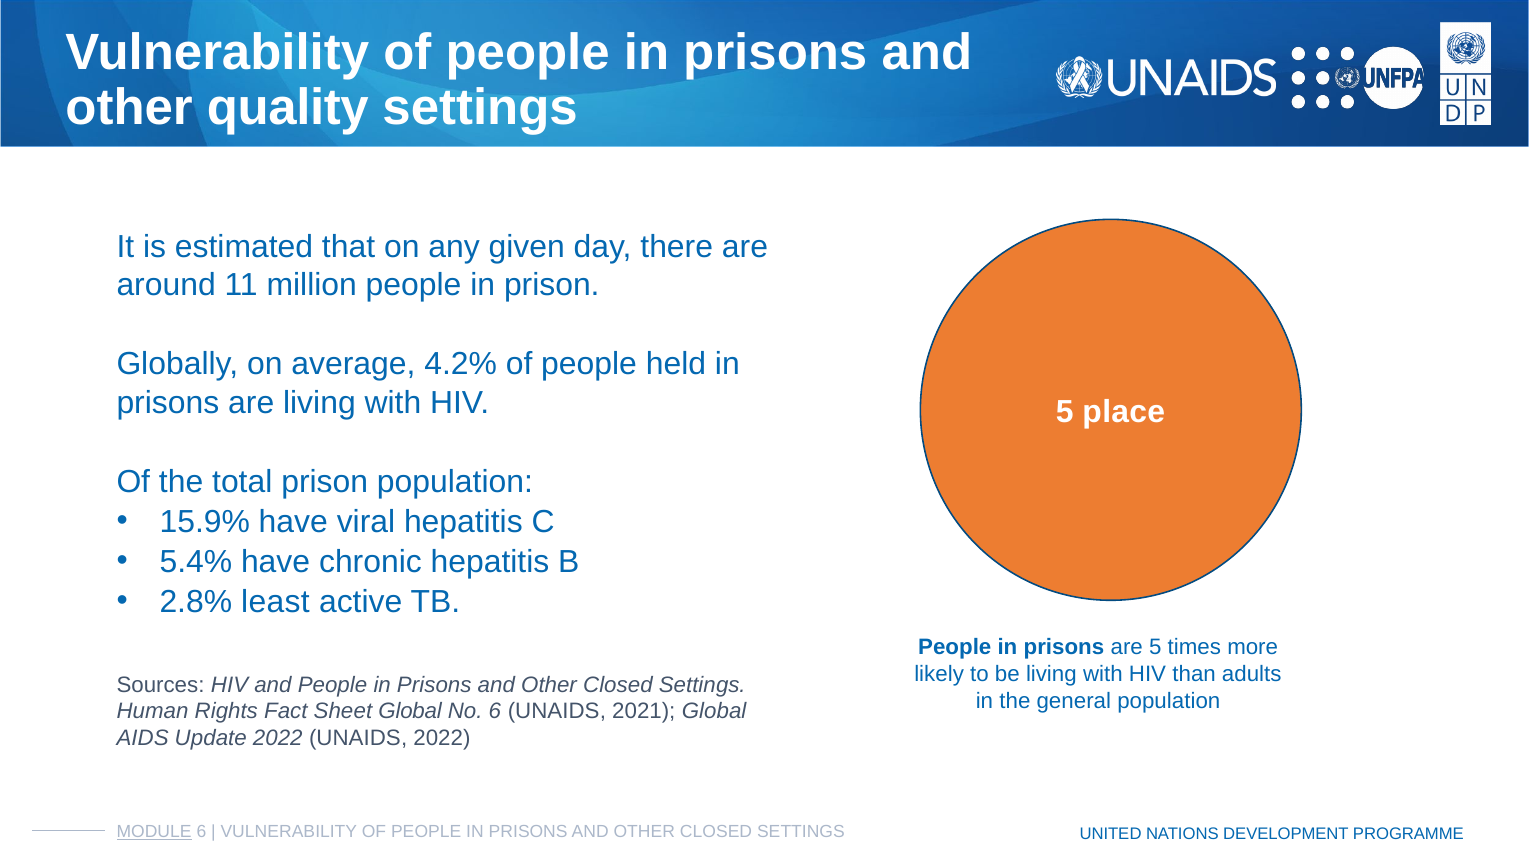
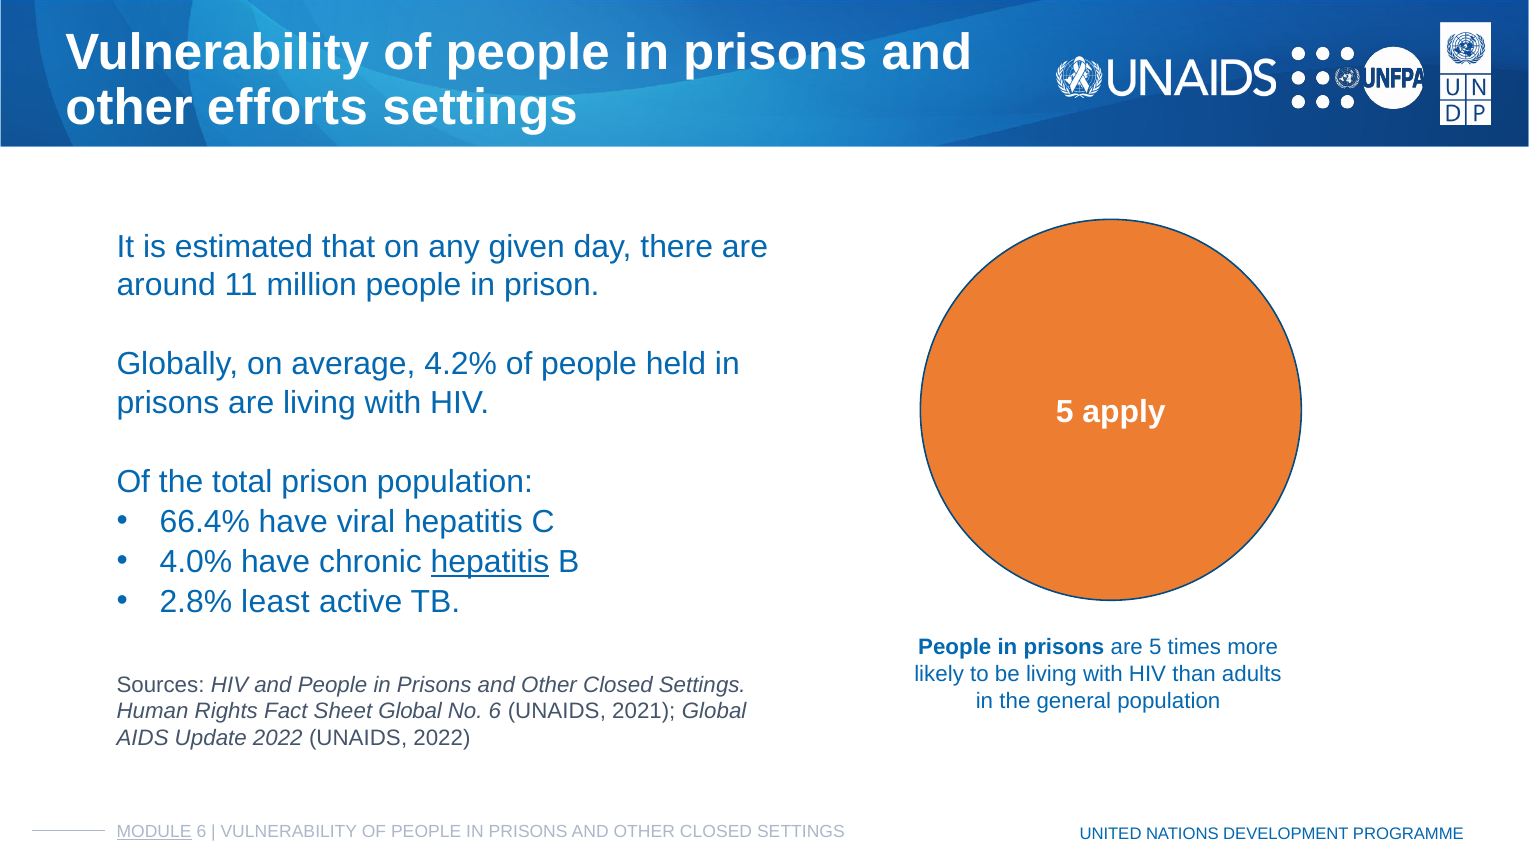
quality: quality -> efforts
place: place -> apply
15.9%: 15.9% -> 66.4%
5.4%: 5.4% -> 4.0%
hepatitis at (490, 562) underline: none -> present
